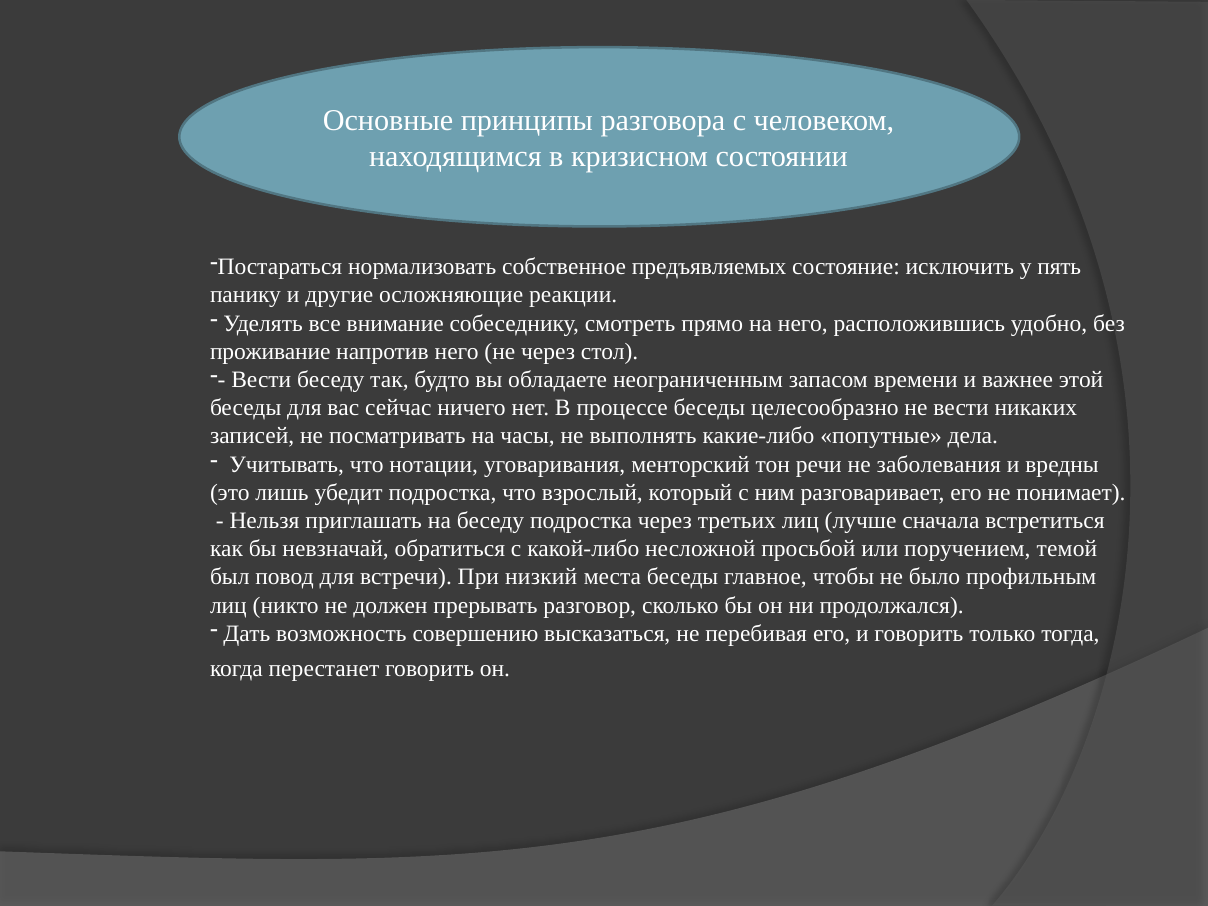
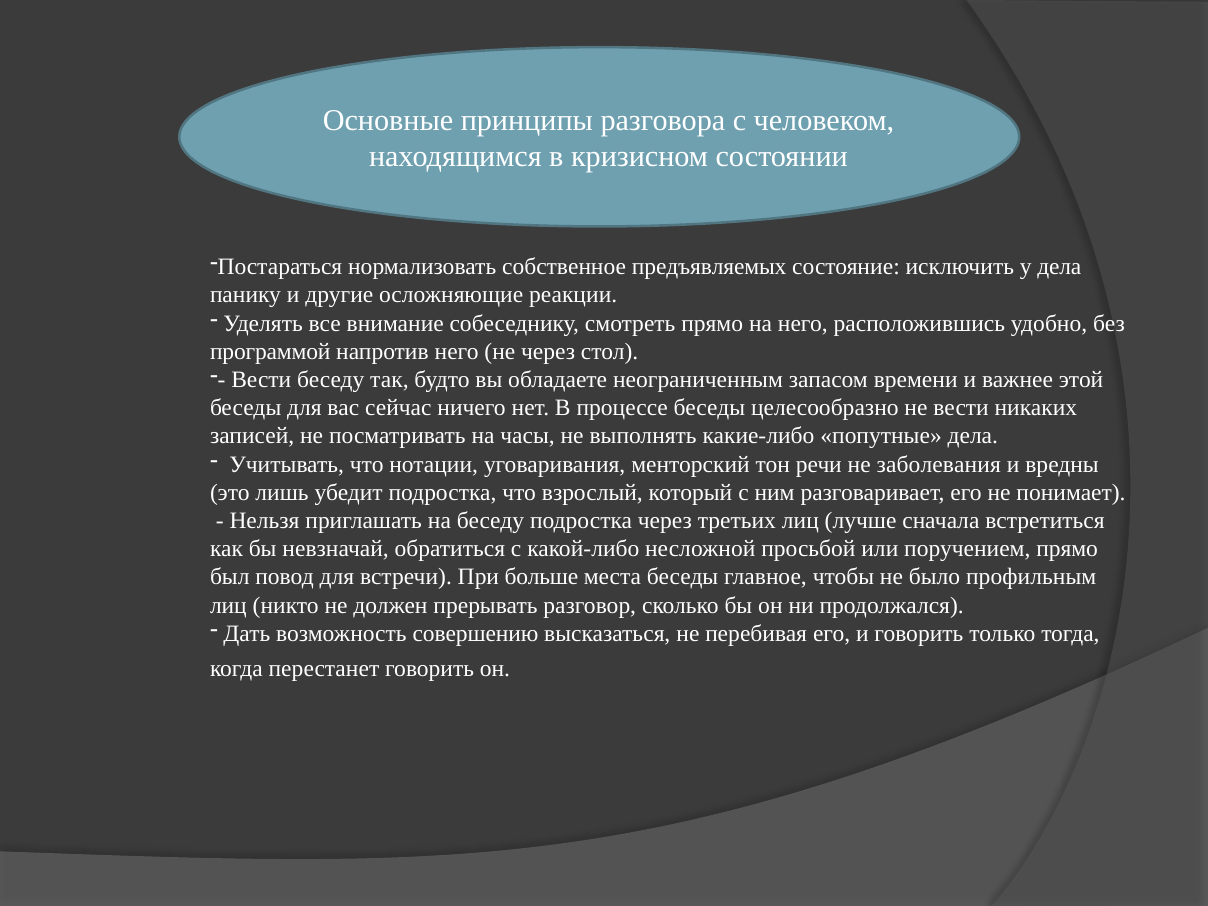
у пять: пять -> дела
проживание: проживание -> программой
поручением темой: темой -> прямо
низкий: низкий -> больше
